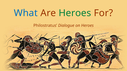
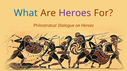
Heroes at (75, 13) colour: green -> purple
